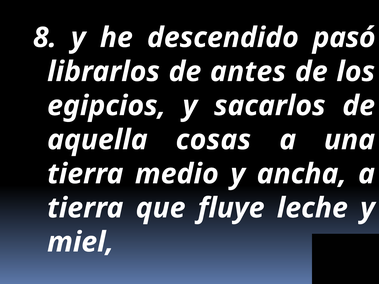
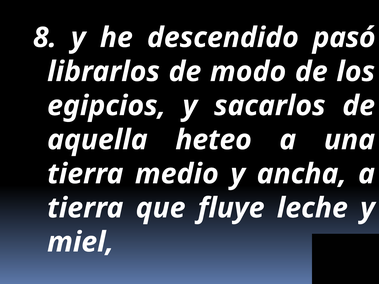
antes: antes -> modo
cosas: cosas -> heteo
